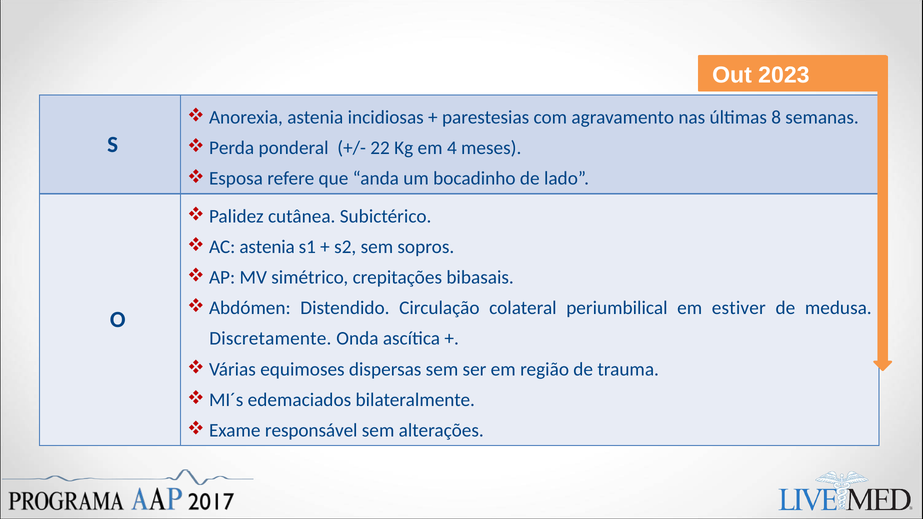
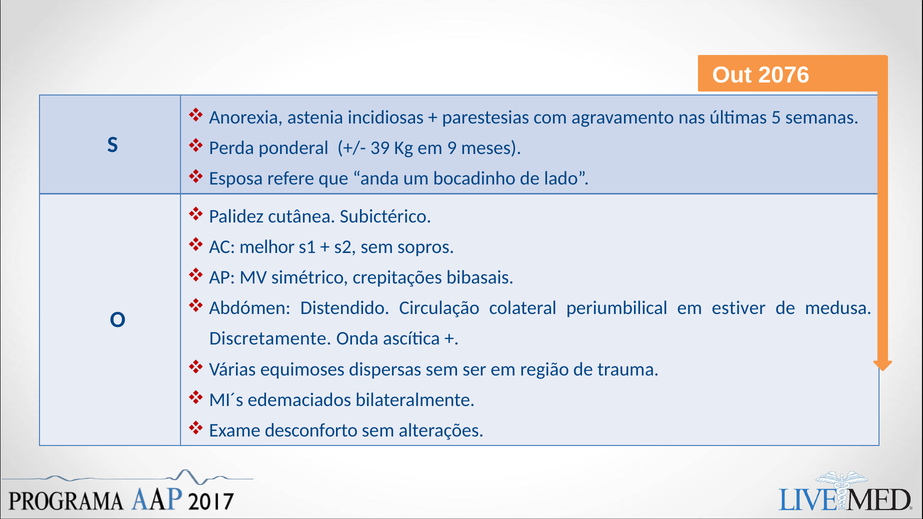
2023: 2023 -> 2076
8: 8 -> 5
22: 22 -> 39
4: 4 -> 9
astenia at (267, 247): astenia -> melhor
responsável: responsável -> desconforto
